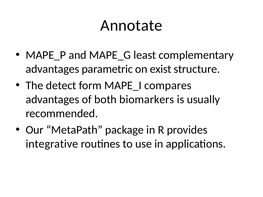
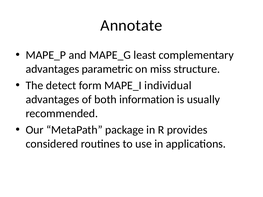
exist: exist -> miss
compares: compares -> individual
biomarkers: biomarkers -> information
integrative: integrative -> considered
